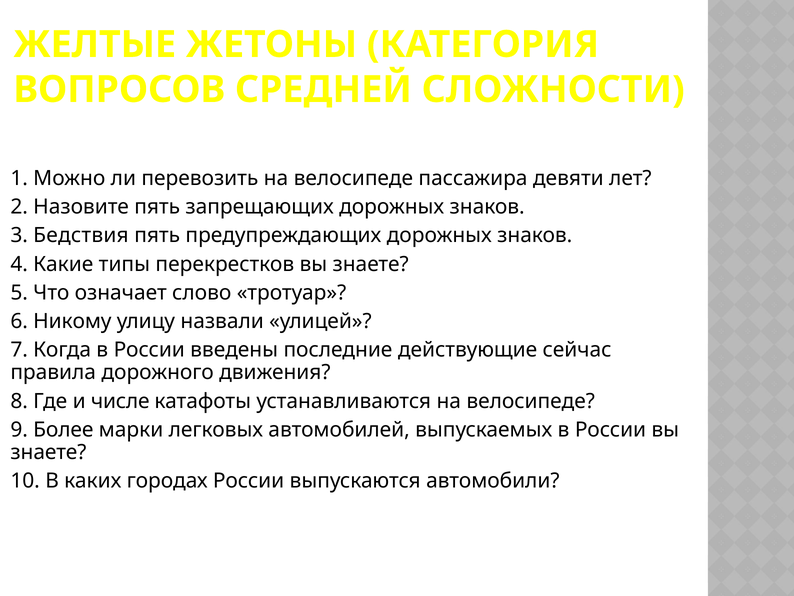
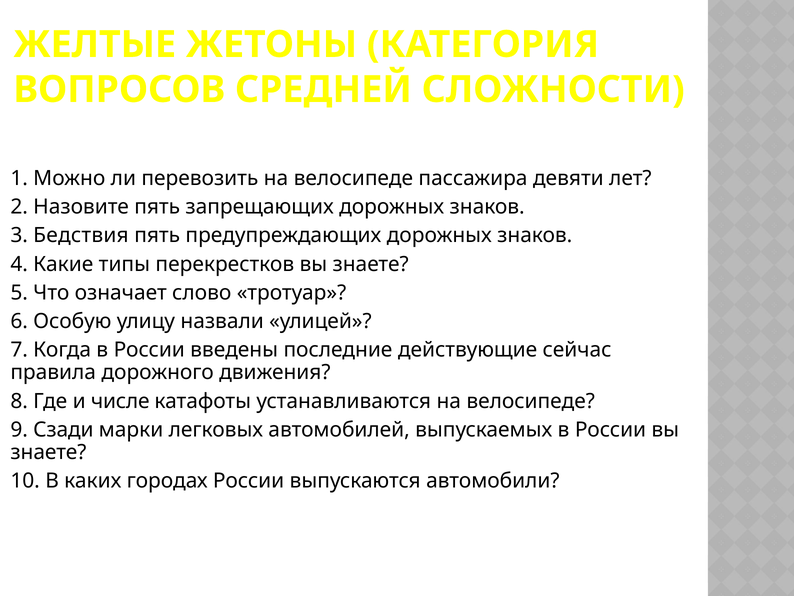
Никому: Никому -> Особую
Более: Более -> Сзади
